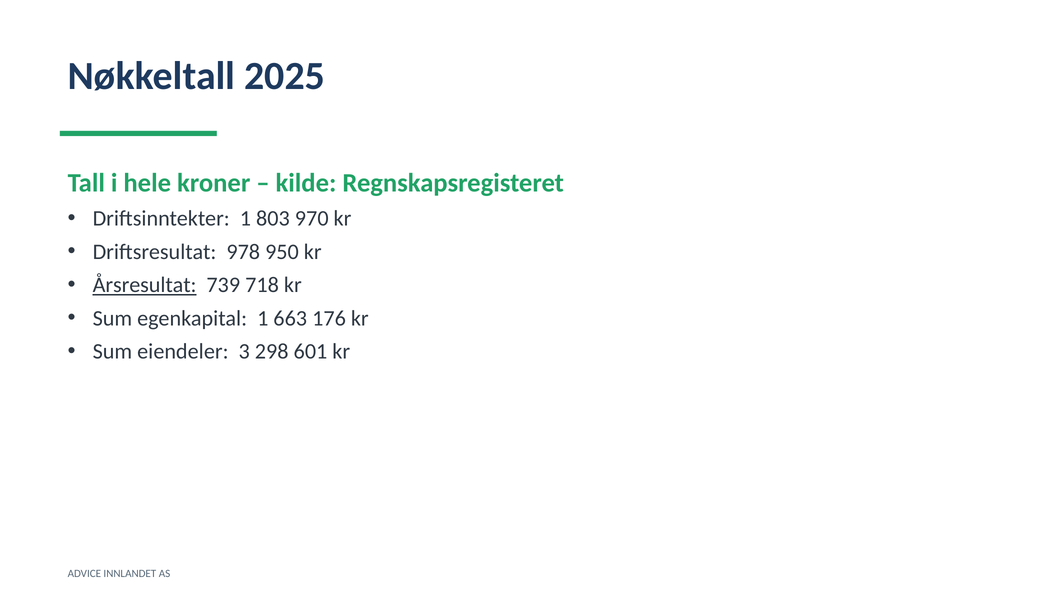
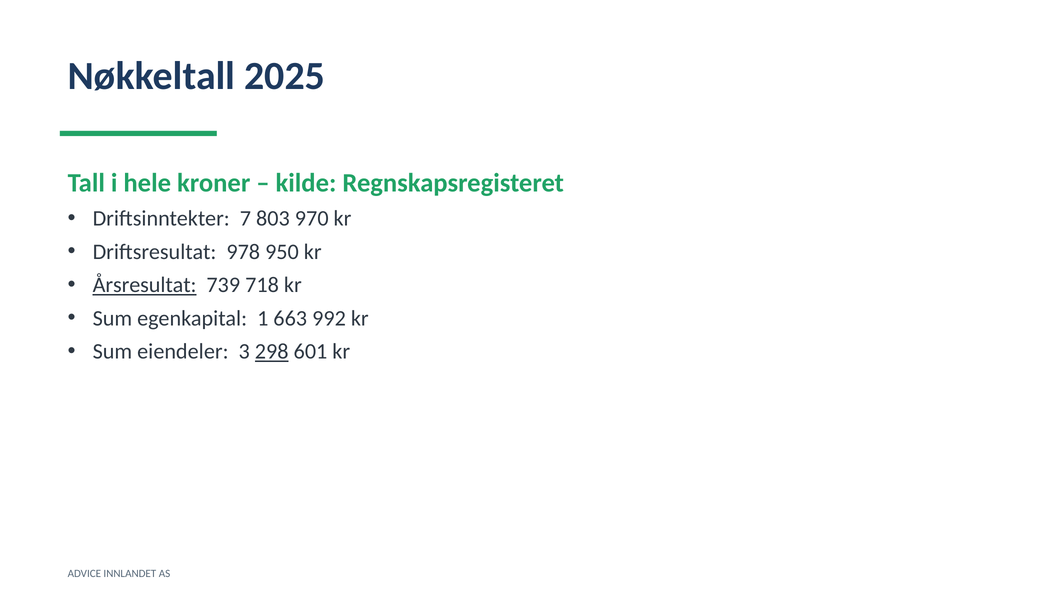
Driftsinntekter 1: 1 -> 7
176: 176 -> 992
298 underline: none -> present
